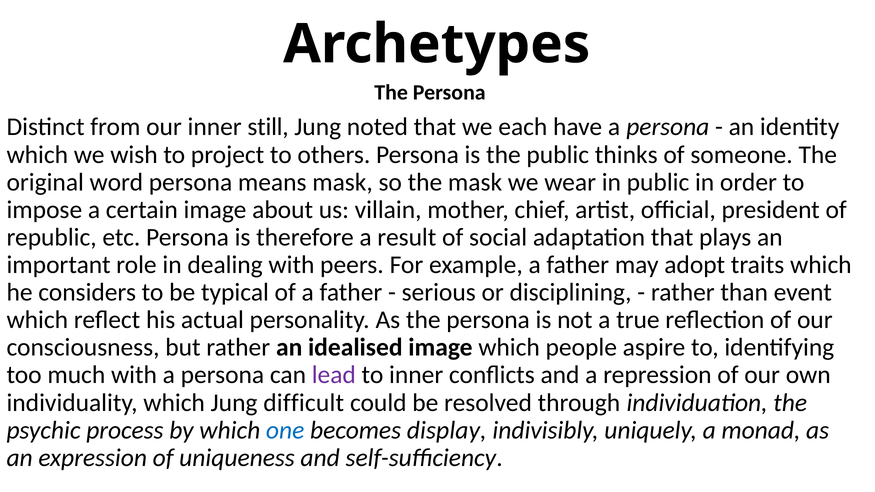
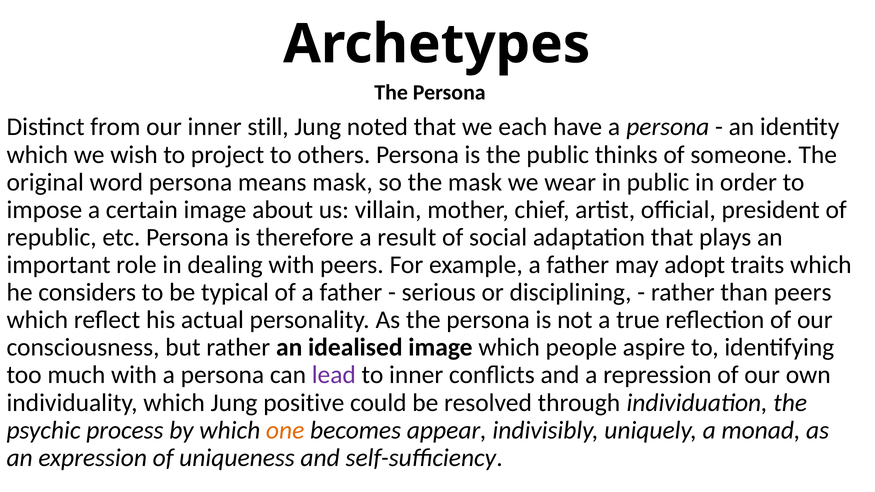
than event: event -> peers
difficult: difficult -> positive
one colour: blue -> orange
display: display -> appear
